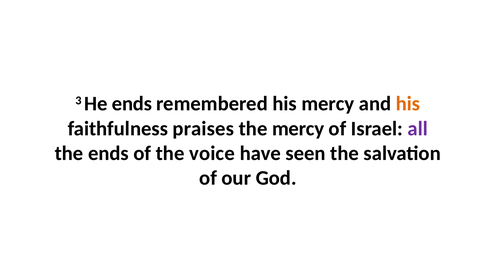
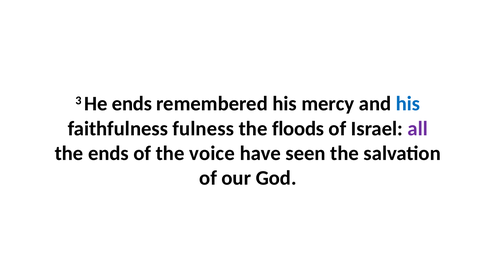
his at (408, 104) colour: orange -> blue
praises: praises -> fulness
the mercy: mercy -> floods
